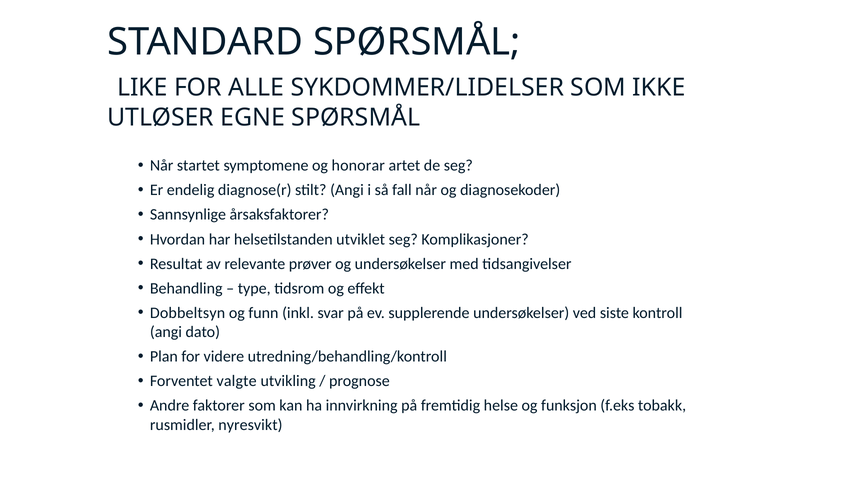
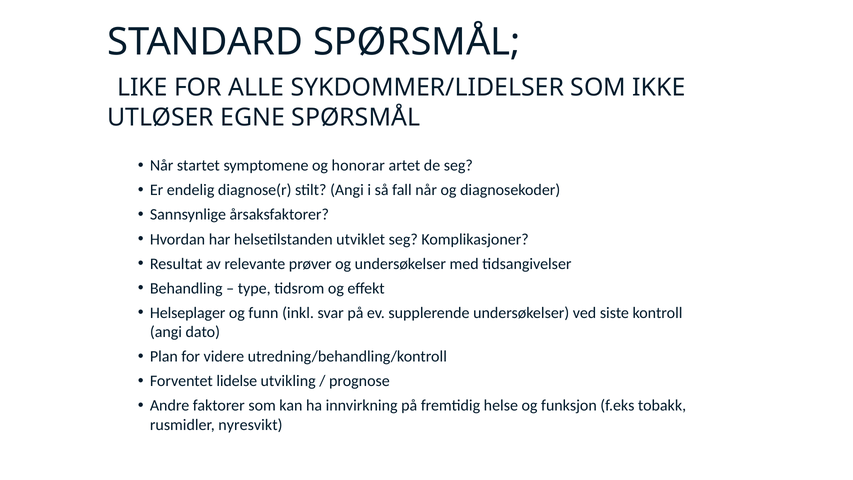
Dobbeltsyn: Dobbeltsyn -> Helseplager
valgte: valgte -> lidelse
